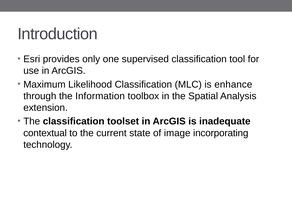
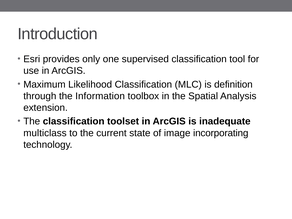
enhance: enhance -> definition
contextual: contextual -> multiclass
